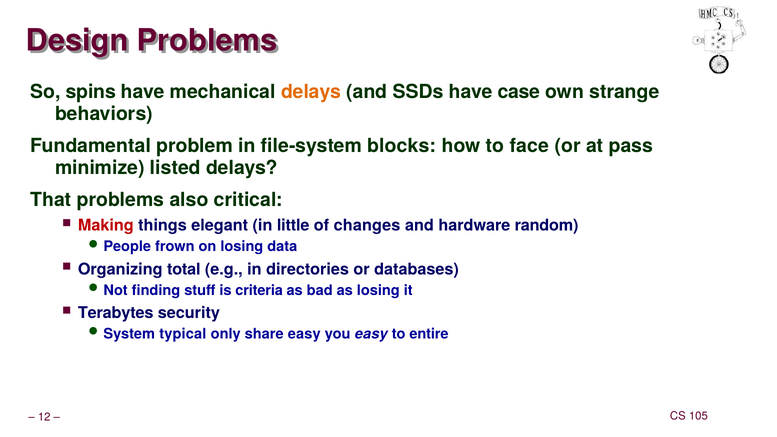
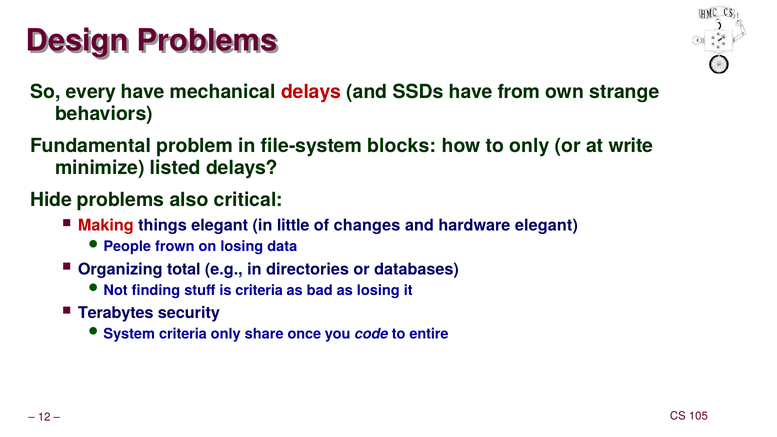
spins: spins -> every
delays at (311, 92) colour: orange -> red
case: case -> from
to face: face -> only
pass: pass -> write
That: That -> Hide
hardware random: random -> elegant
typical at (183, 334): typical -> criteria
share easy: easy -> once
you easy: easy -> code
